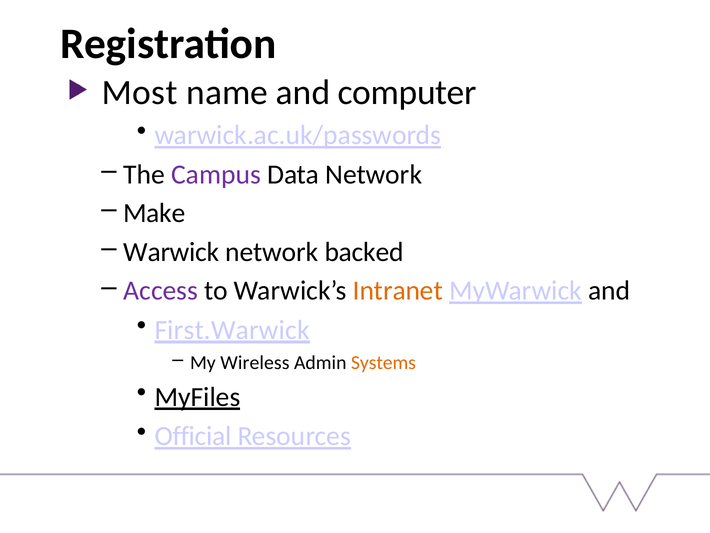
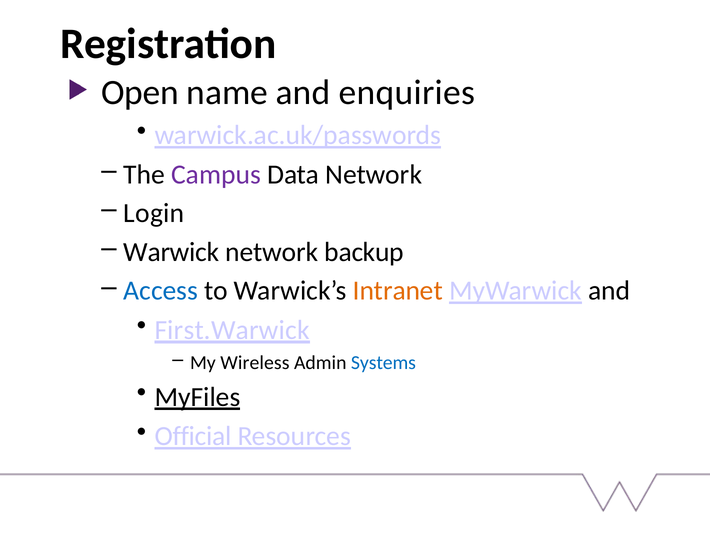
Most: Most -> Open
computer: computer -> enquiries
Make: Make -> Login
backed: backed -> backup
Access colour: purple -> blue
Systems colour: orange -> blue
